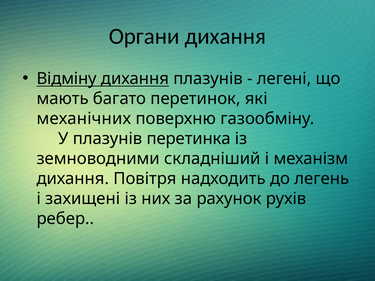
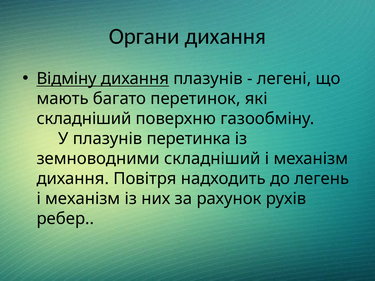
механічних at (84, 119): механічних -> складніший
захищені at (83, 199): захищені -> механізм
